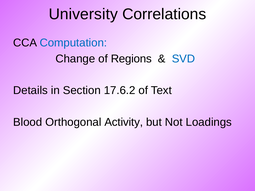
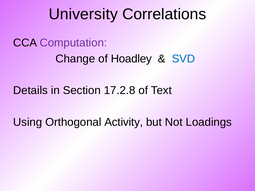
Computation colour: blue -> purple
Regions: Regions -> Hoadley
17.6.2: 17.6.2 -> 17.2.8
Blood: Blood -> Using
